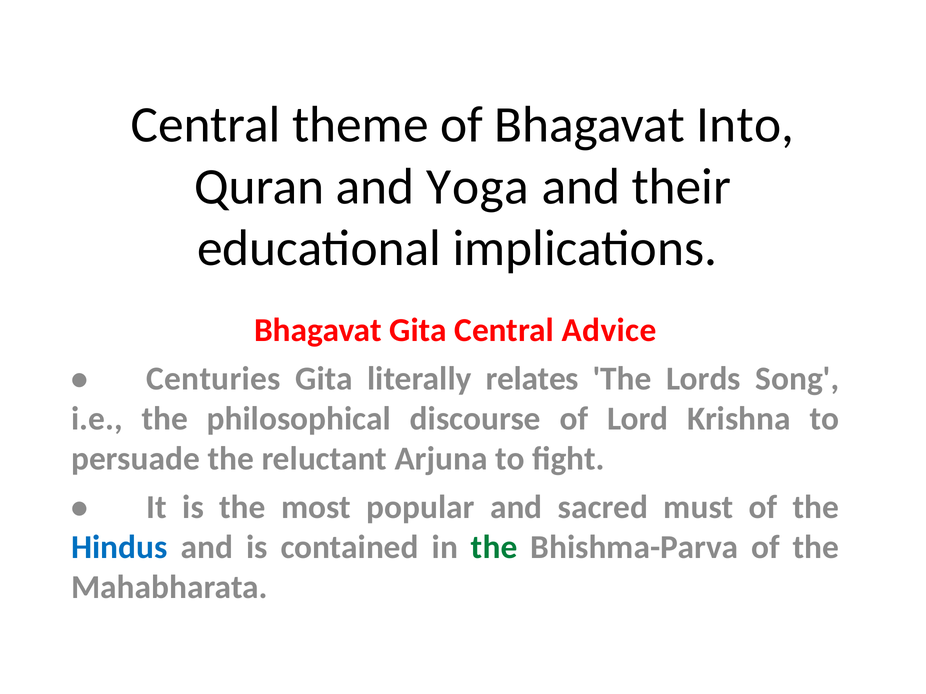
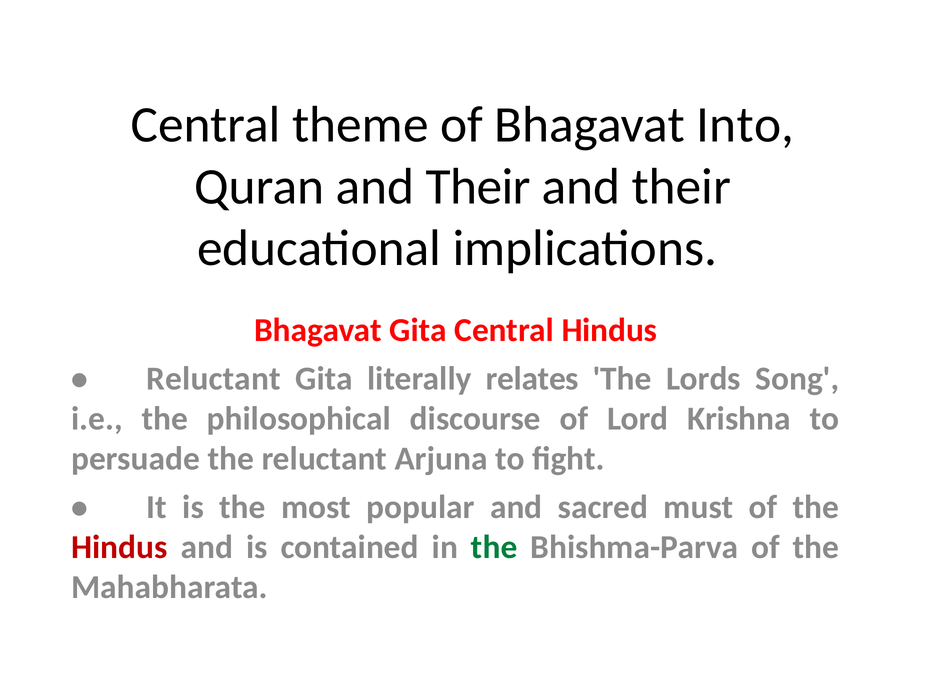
Quran and Yoga: Yoga -> Their
Central Advice: Advice -> Hindus
Centuries at (213, 379): Centuries -> Reluctant
Hindus at (119, 548) colour: blue -> red
